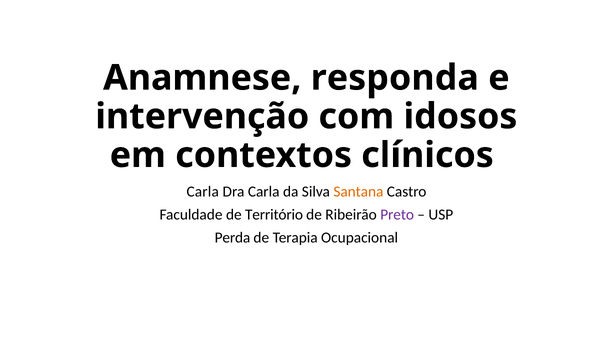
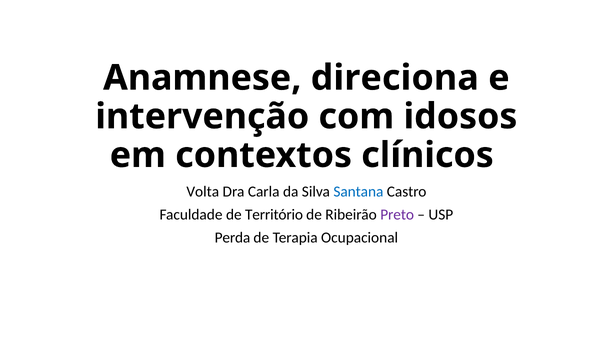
responda: responda -> direciona
Carla at (203, 192): Carla -> Volta
Santana colour: orange -> blue
